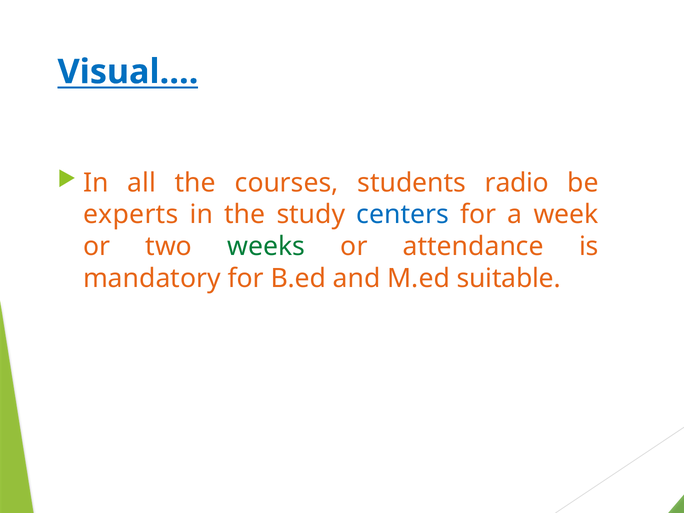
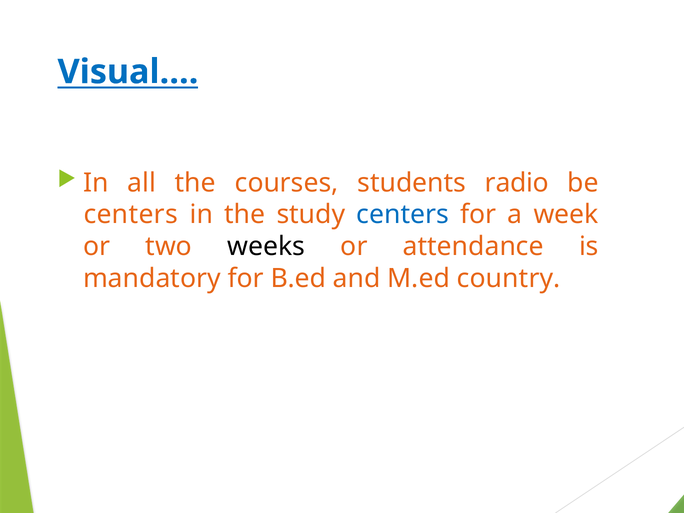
experts at (131, 215): experts -> centers
weeks colour: green -> black
suitable: suitable -> country
